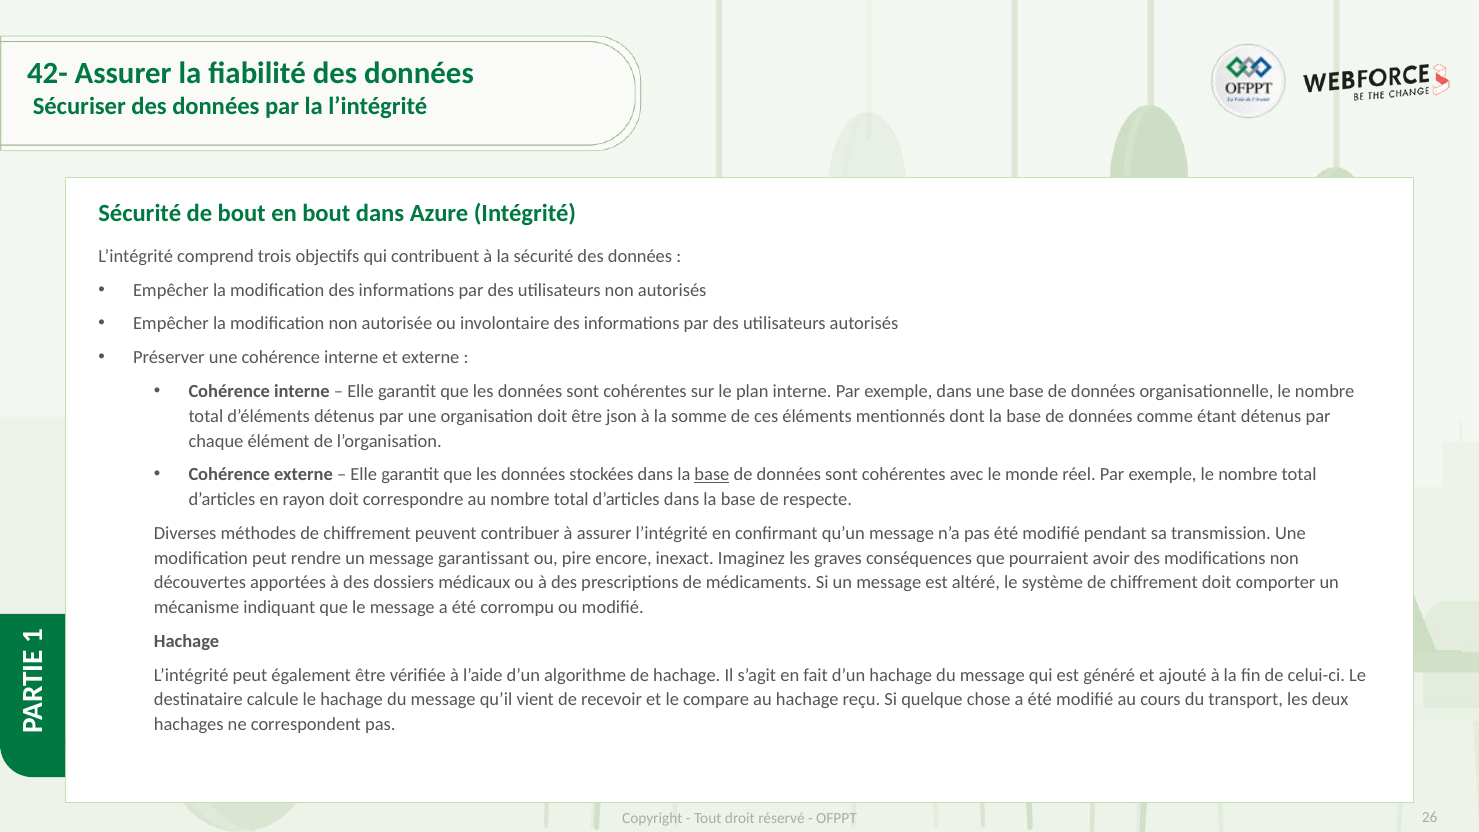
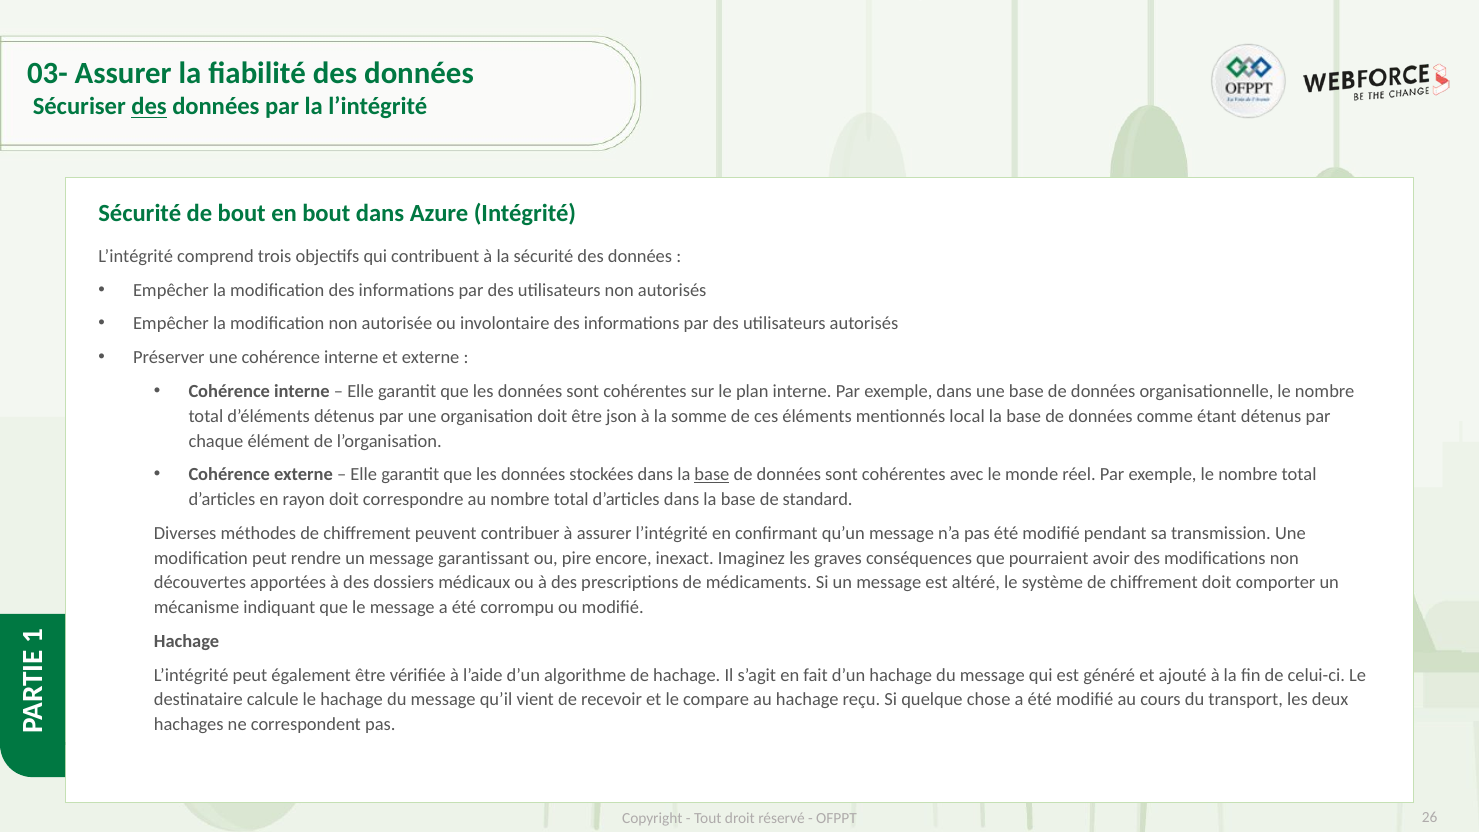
42-: 42- -> 03-
des at (149, 107) underline: none -> present
dont: dont -> local
respecte: respecte -> standard
